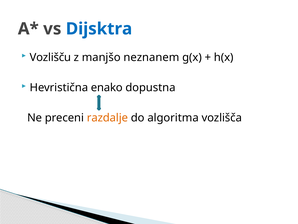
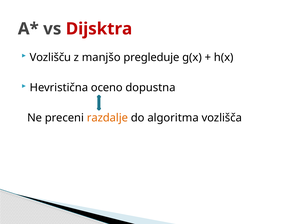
Dijsktra colour: blue -> red
neznanem: neznanem -> pregleduje
enako: enako -> oceno
